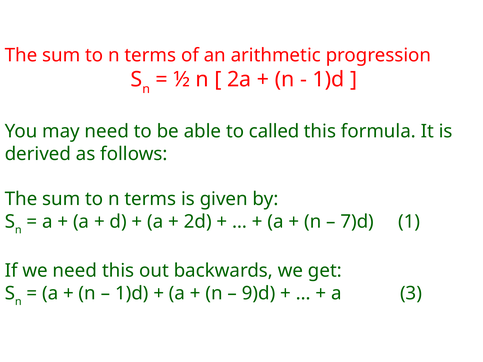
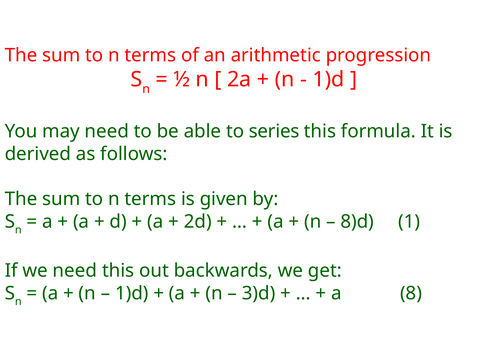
called: called -> series
7)d: 7)d -> 8)d
9)d: 9)d -> 3)d
3: 3 -> 8
